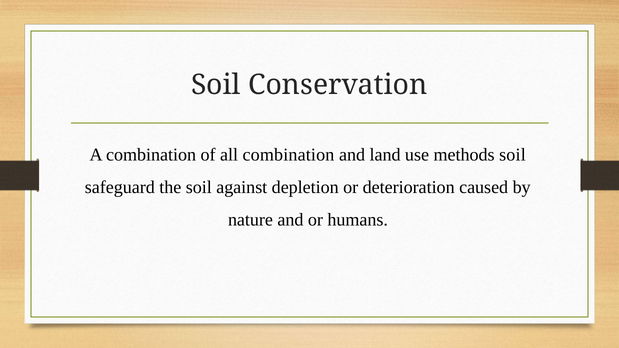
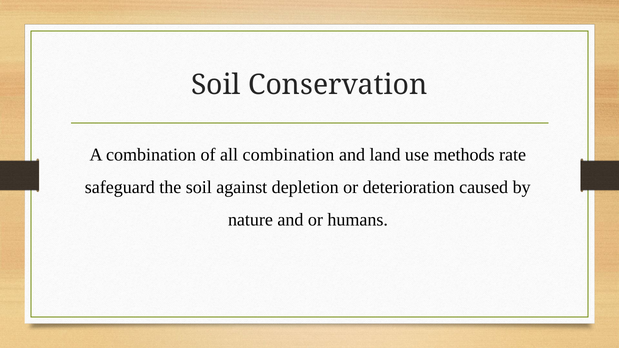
methods soil: soil -> rate
